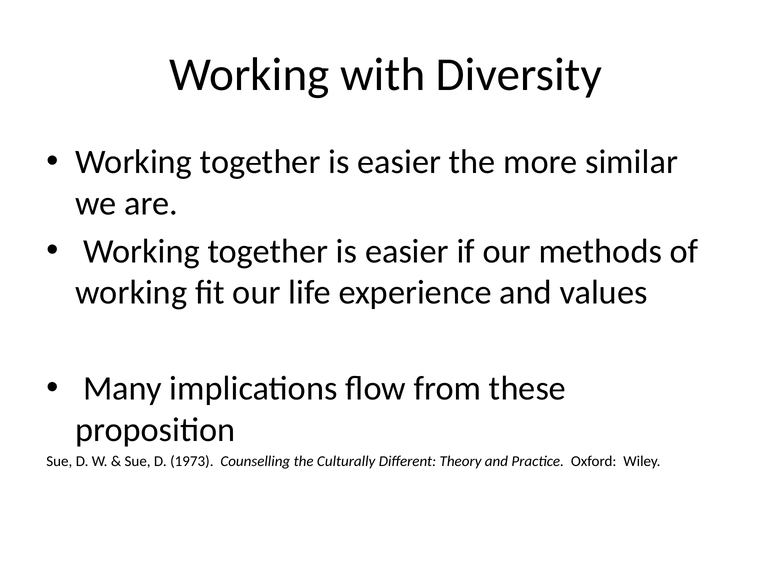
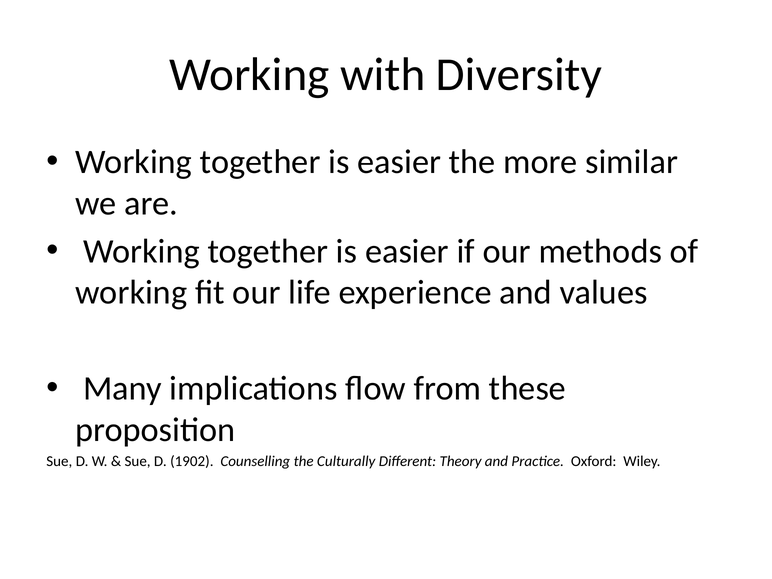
1973: 1973 -> 1902
